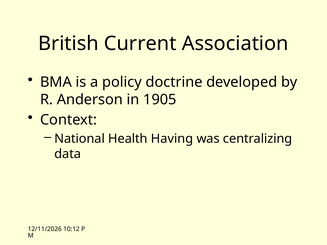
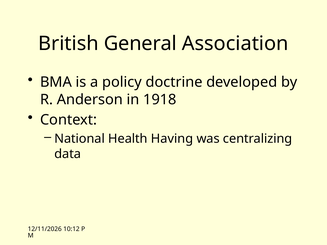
Current: Current -> General
1905: 1905 -> 1918
